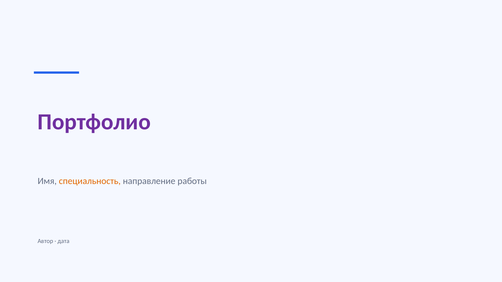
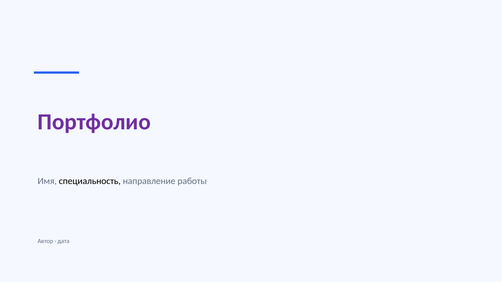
специальность colour: orange -> black
